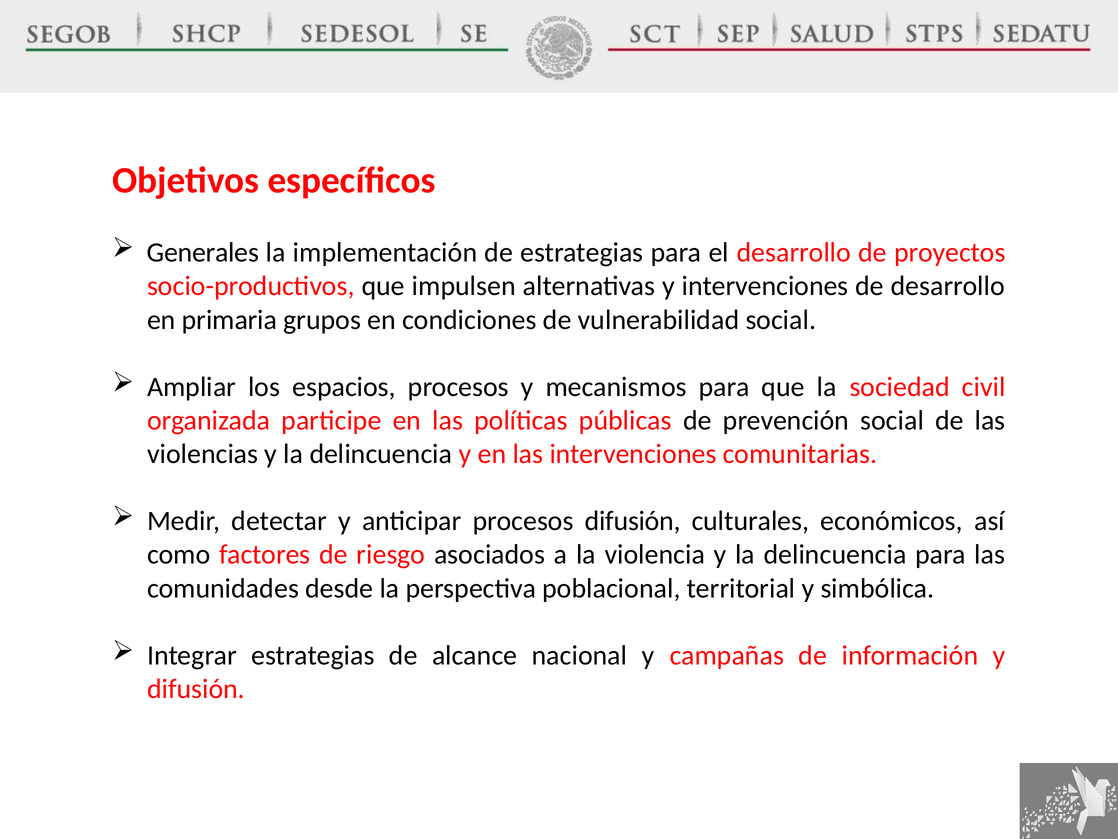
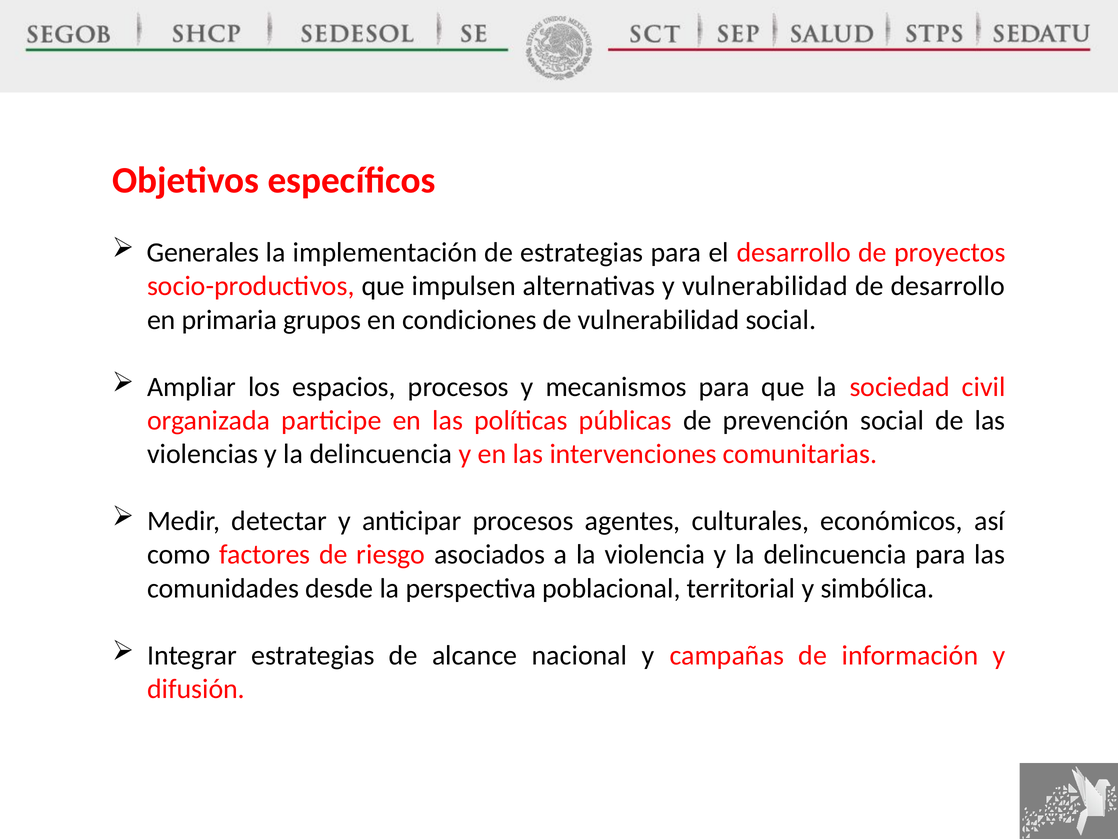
y intervenciones: intervenciones -> vulnerabilidad
procesos difusión: difusión -> agentes
